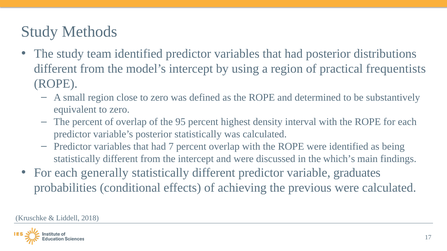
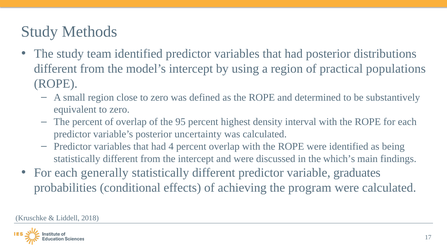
frequentists: frequentists -> populations
posterior statistically: statistically -> uncertainty
7: 7 -> 4
previous: previous -> program
